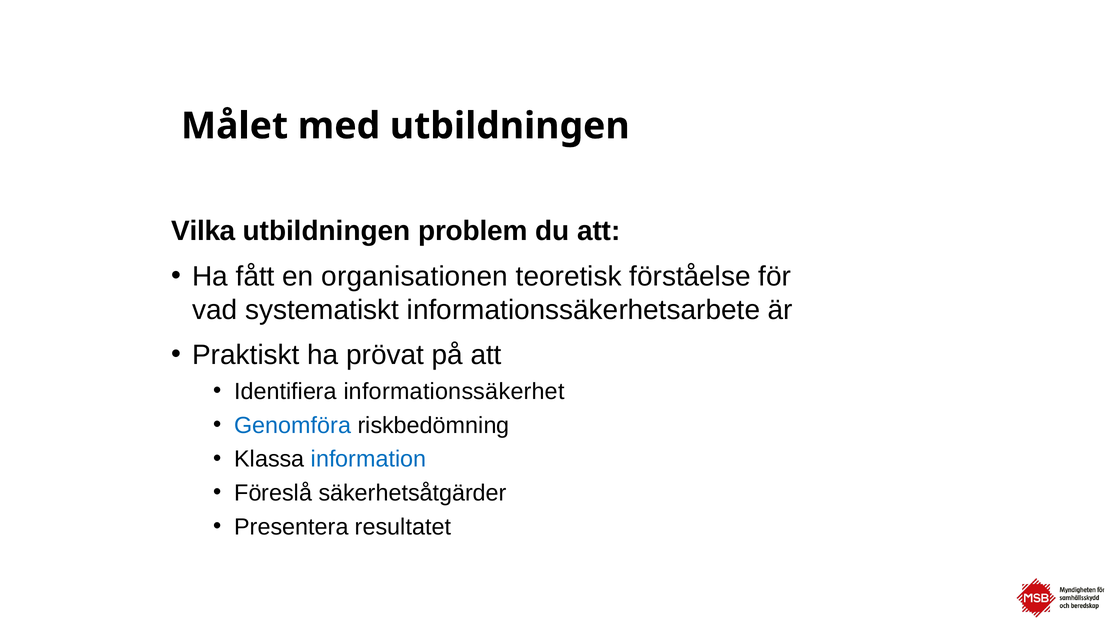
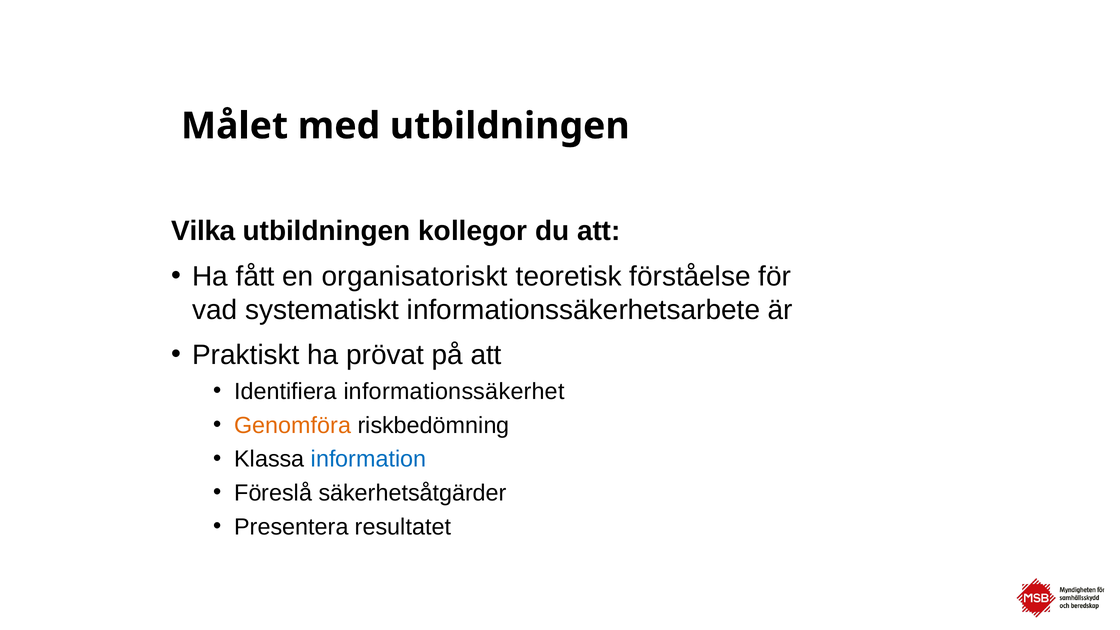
problem: problem -> kollegor
organisationen: organisationen -> organisatoriskt
Genomföra colour: blue -> orange
